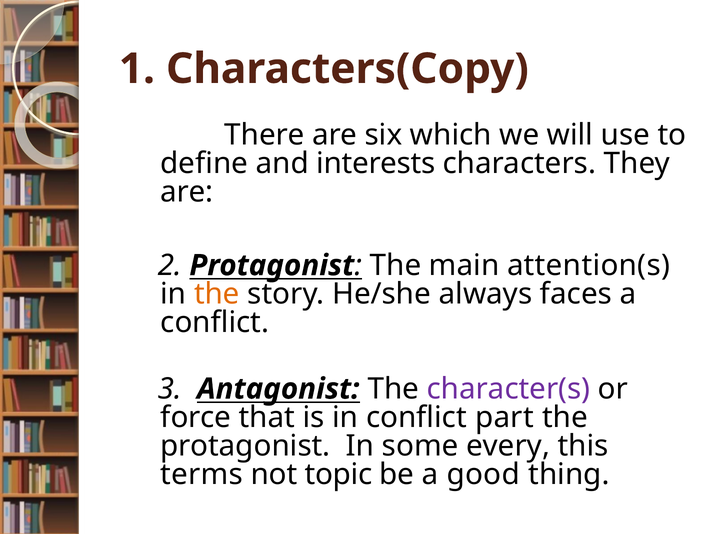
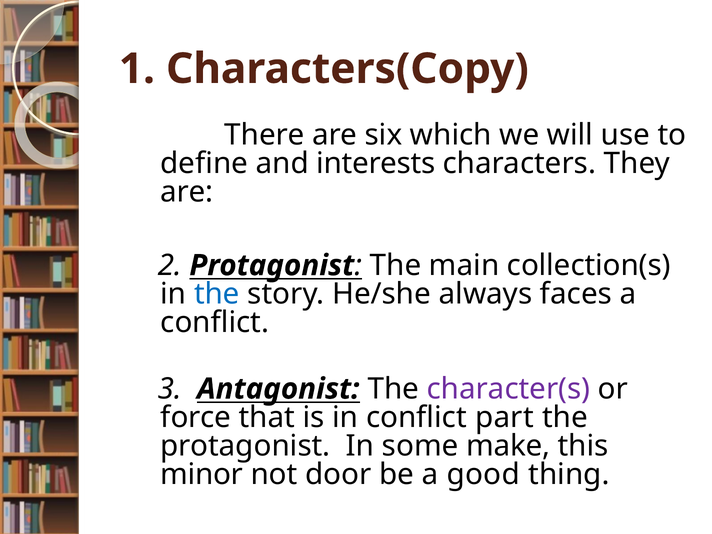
attention(s: attention(s -> collection(s
the at (217, 294) colour: orange -> blue
every: every -> make
terms: terms -> minor
topic: topic -> door
